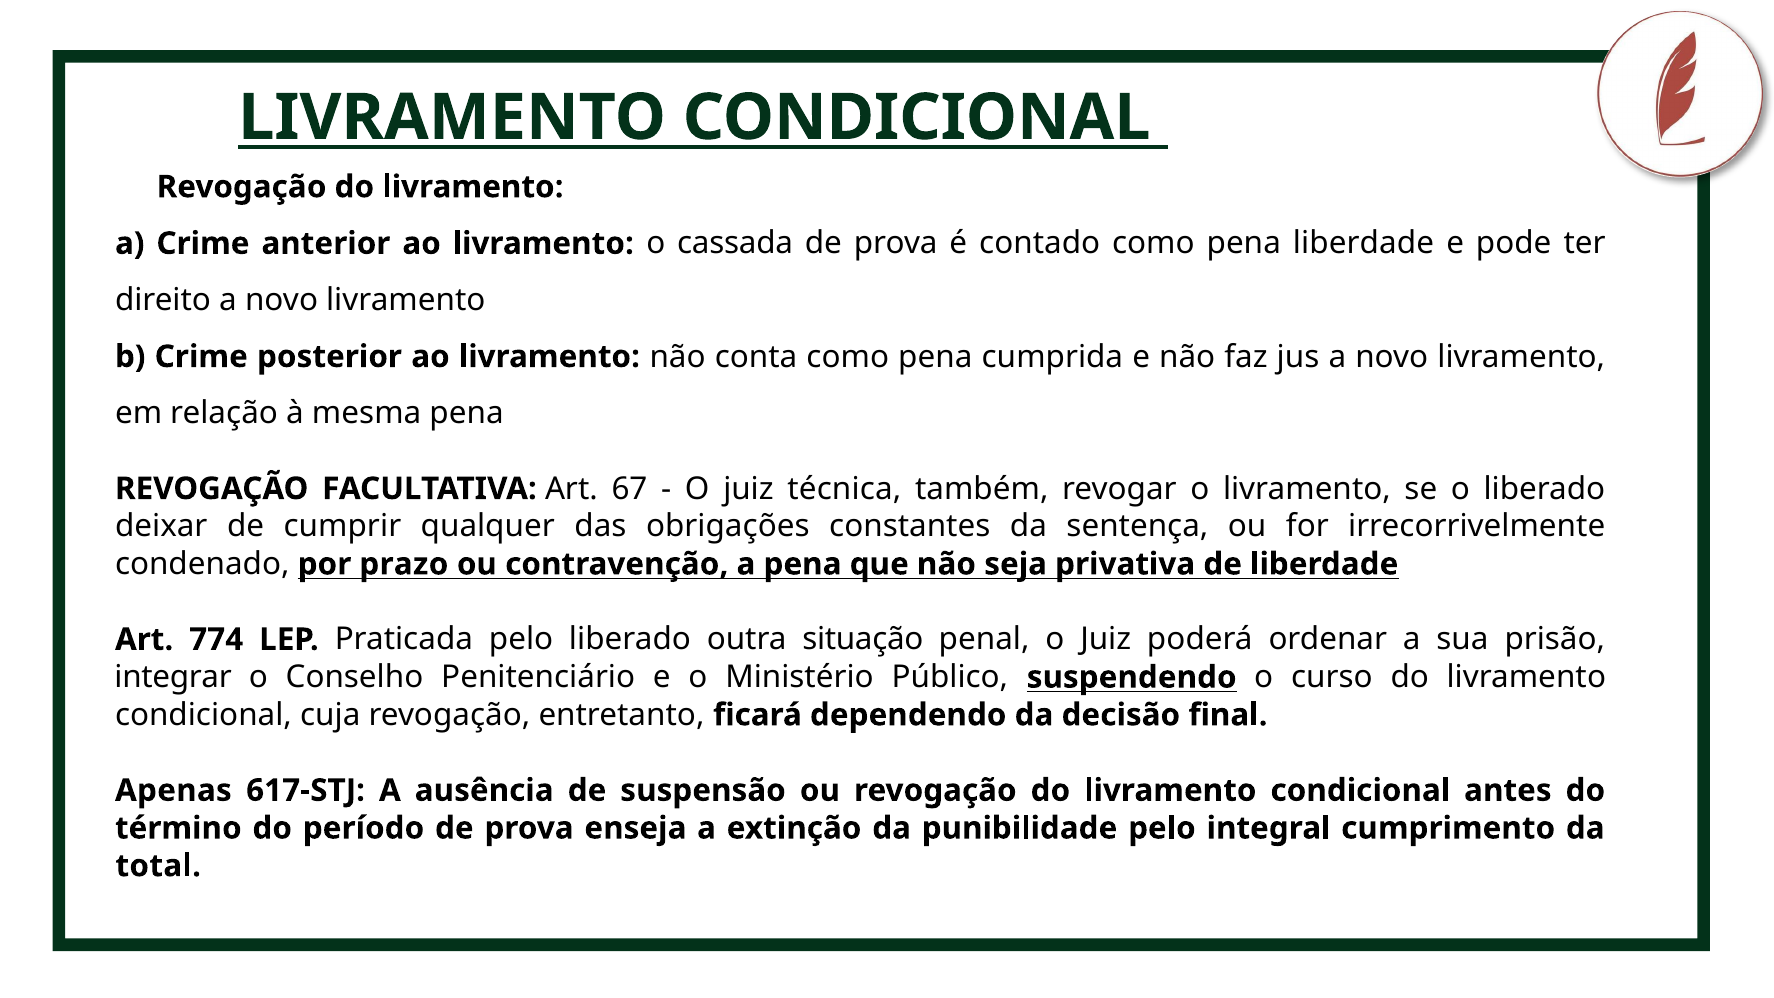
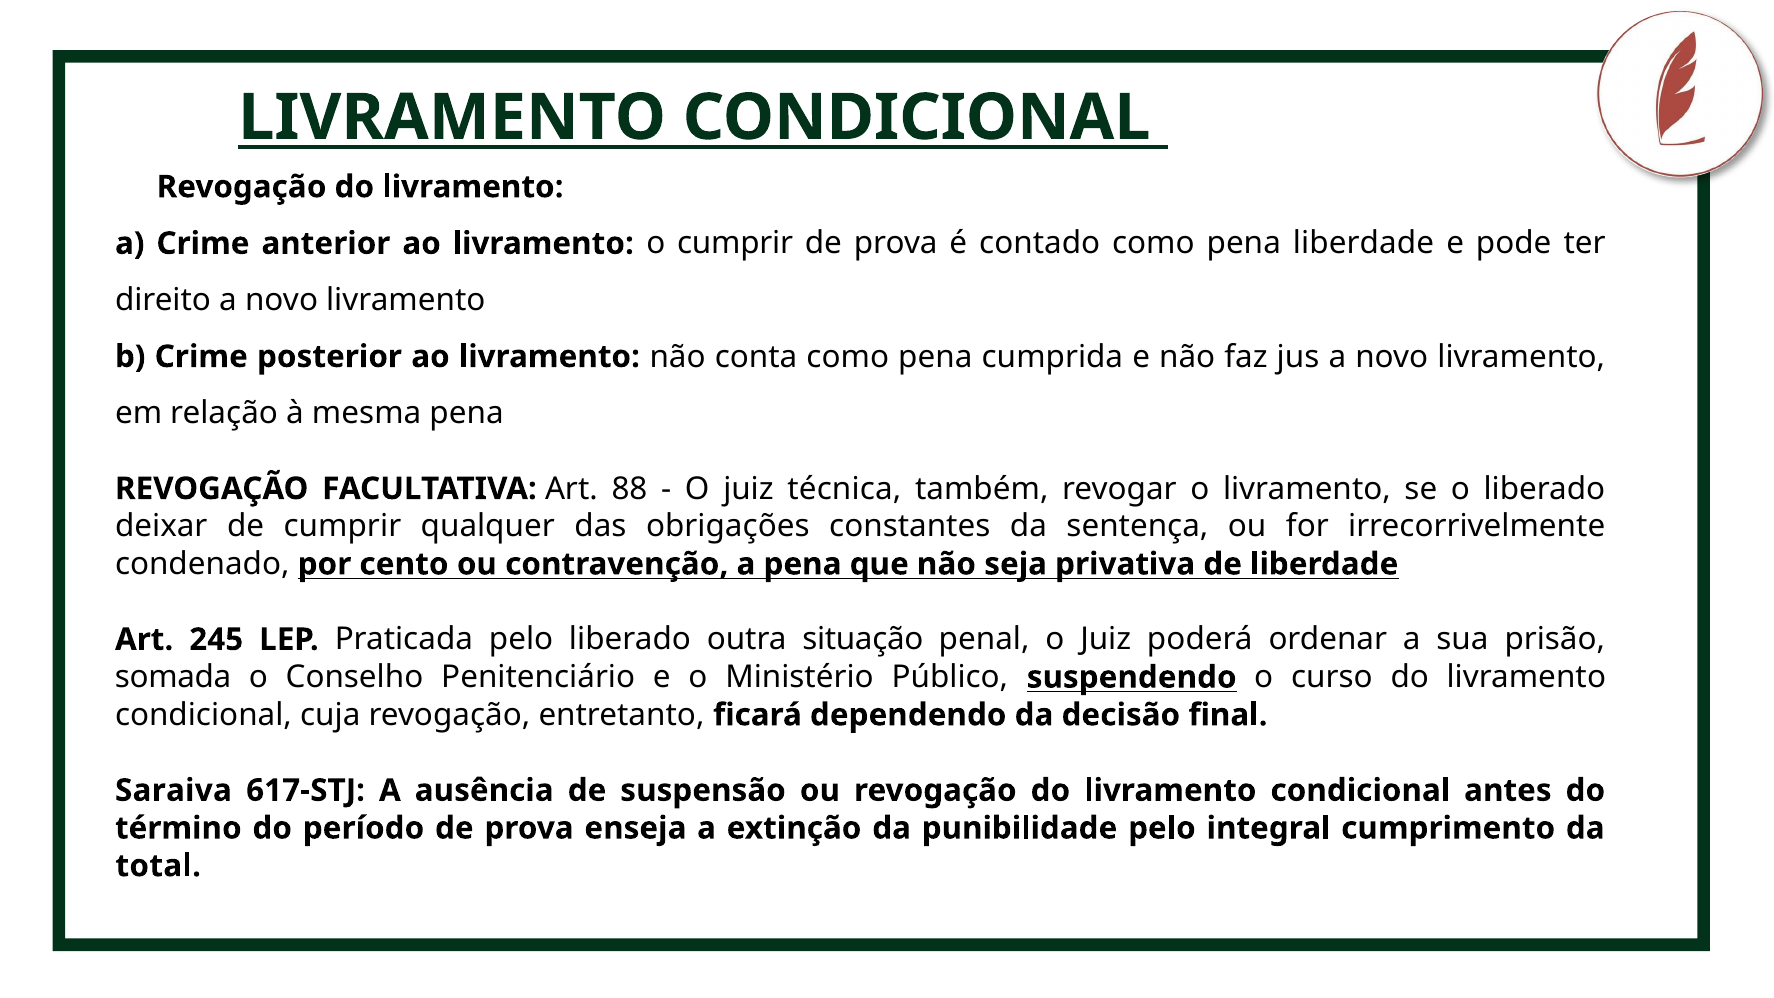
o cassada: cassada -> cumprir
67: 67 -> 88
prazo: prazo -> cento
774: 774 -> 245
integrar: integrar -> somada
Apenas: Apenas -> Saraiva
